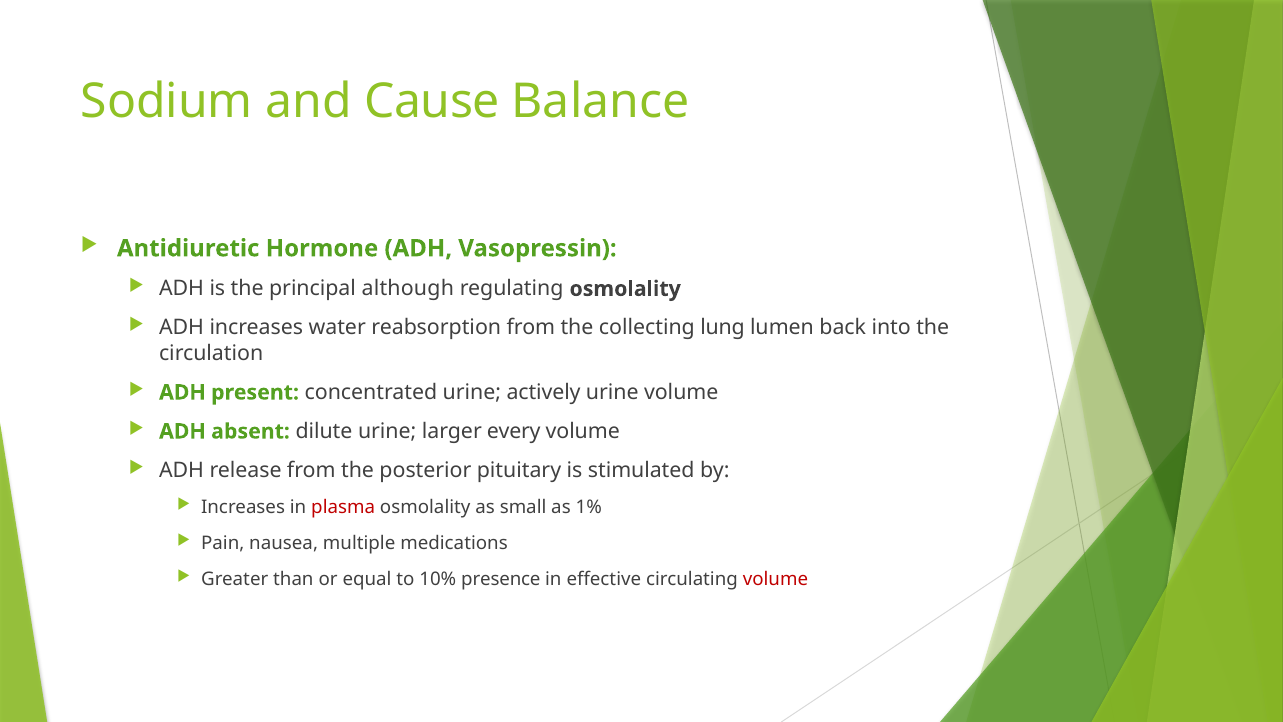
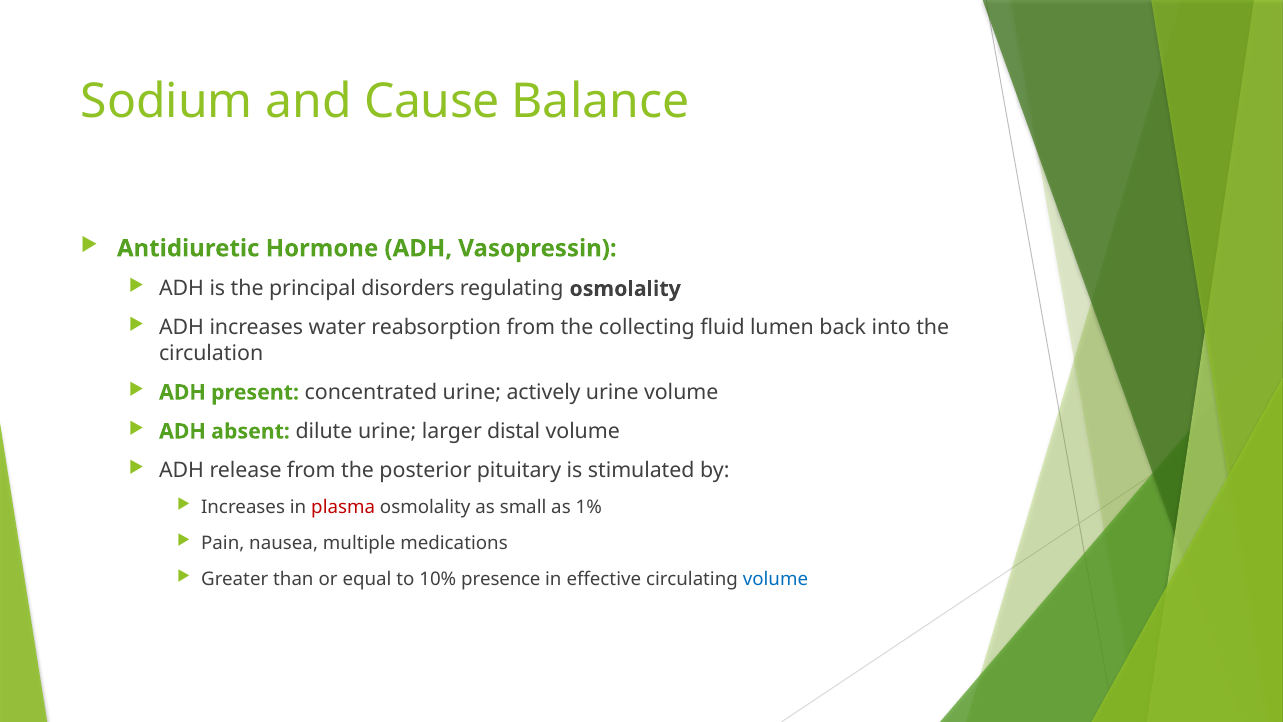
although: although -> disorders
lung: lung -> fluid
every: every -> distal
volume at (775, 579) colour: red -> blue
